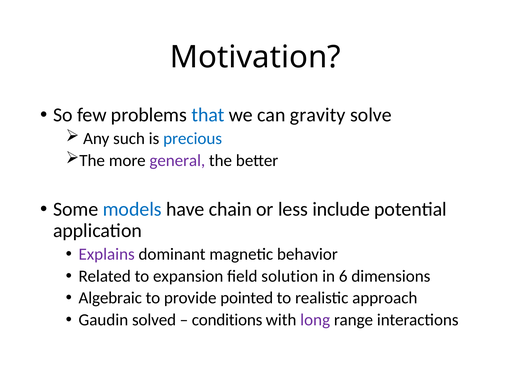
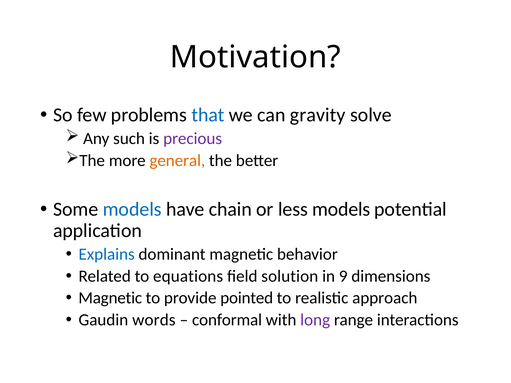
precious colour: blue -> purple
general colour: purple -> orange
less include: include -> models
Explains colour: purple -> blue
expansion: expansion -> equations
6: 6 -> 9
Algebraic at (110, 298): Algebraic -> Magnetic
solved: solved -> words
conditions: conditions -> conformal
